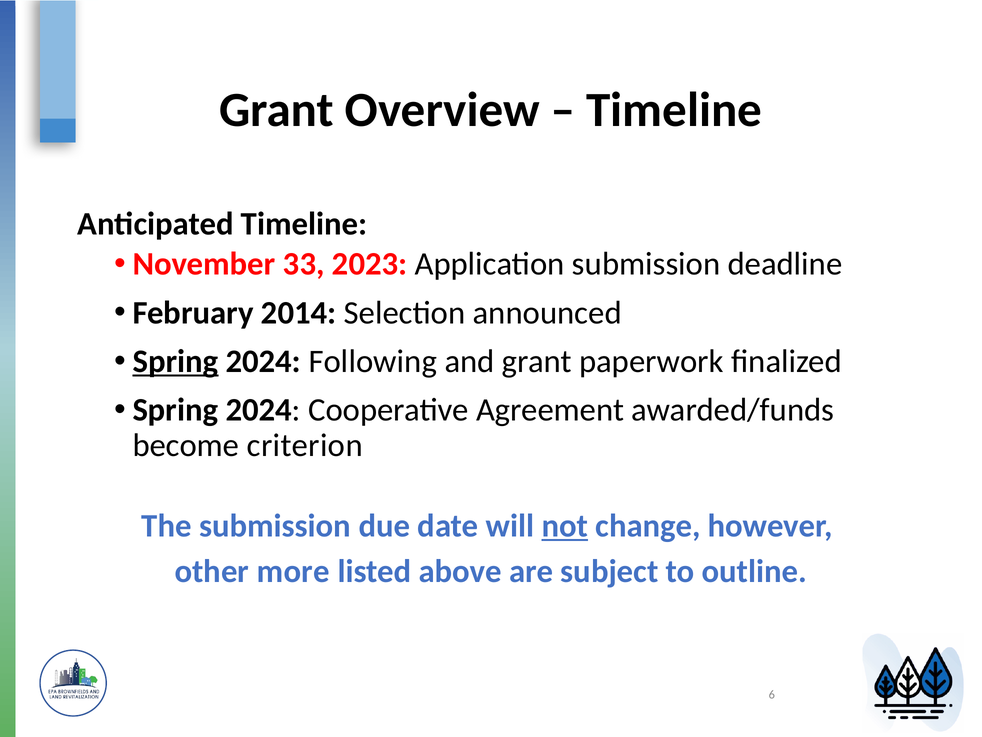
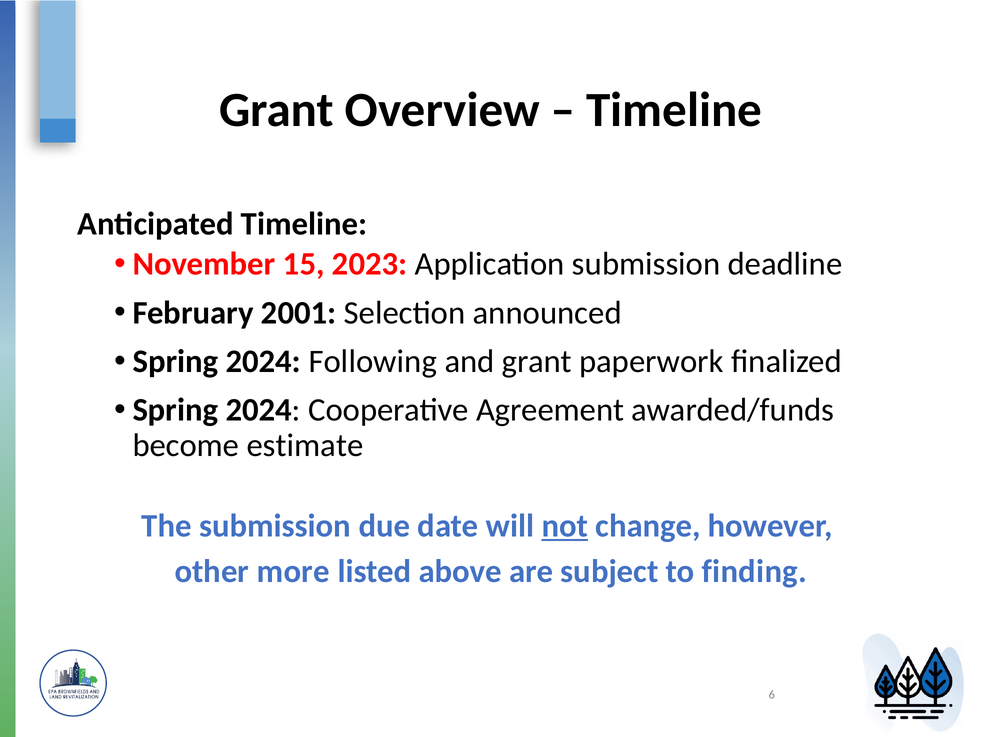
33: 33 -> 15
2014: 2014 -> 2001
Spring at (175, 361) underline: present -> none
criterion: criterion -> estimate
outline: outline -> finding
